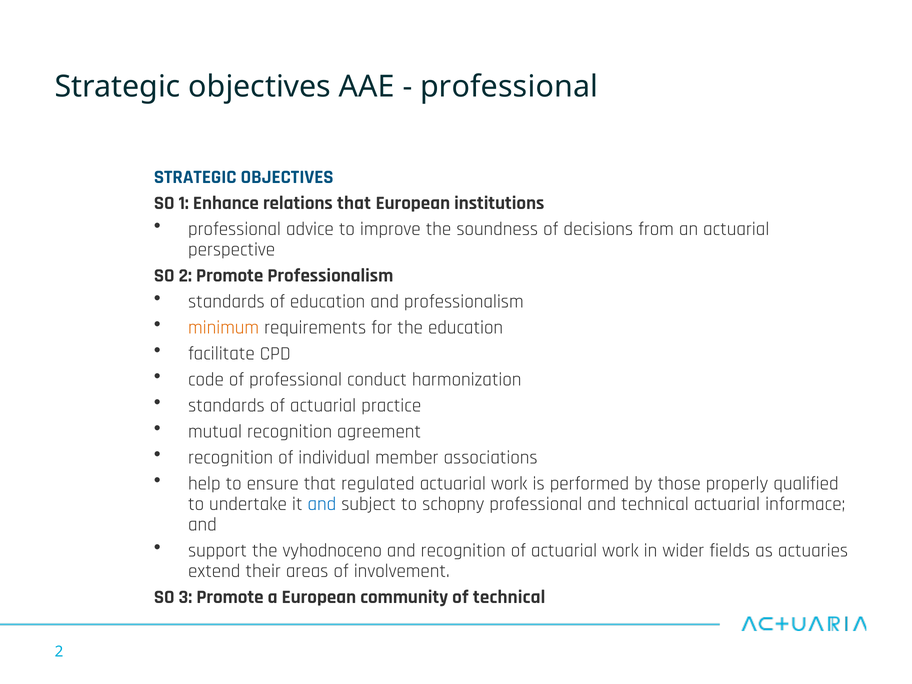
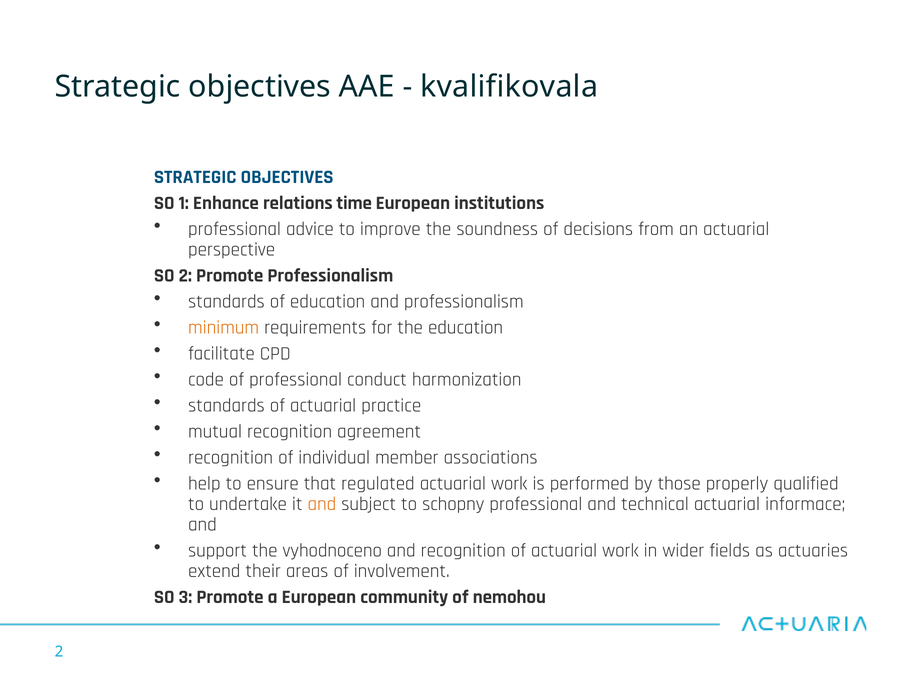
professional at (509, 87): professional -> kvalifikovala
relations that: that -> time
and at (322, 504) colour: blue -> orange
of technical: technical -> nemohou
